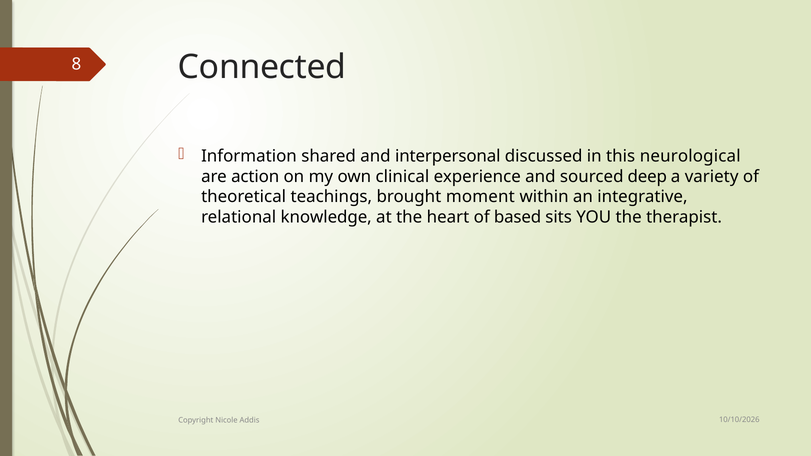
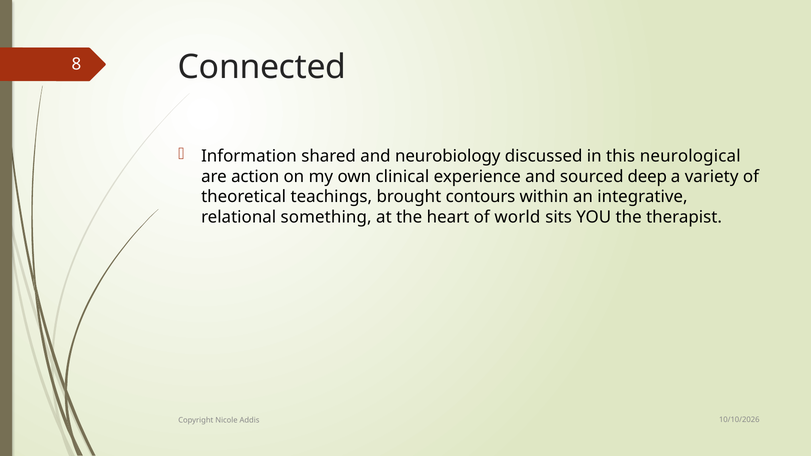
interpersonal: interpersonal -> neurobiology
moment: moment -> contours
knowledge: knowledge -> something
based: based -> world
